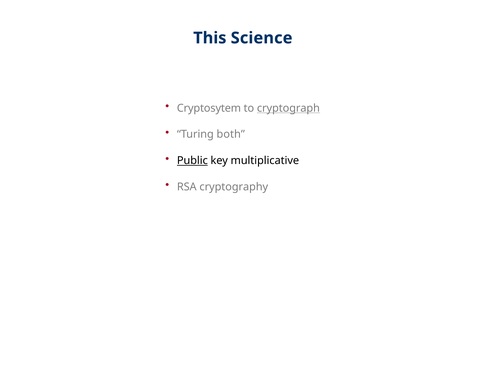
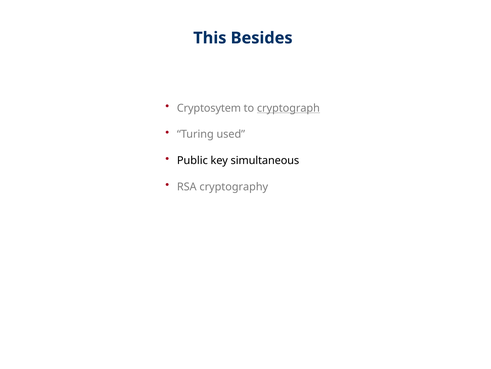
Science: Science -> Besides
both: both -> used
Public underline: present -> none
multiplicative: multiplicative -> simultaneous
